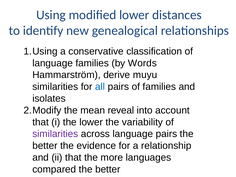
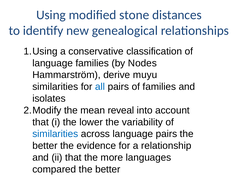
modified lower: lower -> stone
Words: Words -> Nodes
similarities at (55, 134) colour: purple -> blue
